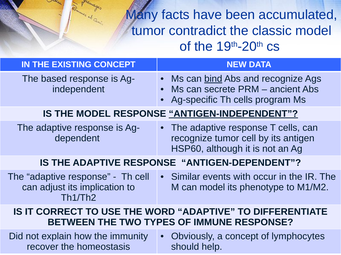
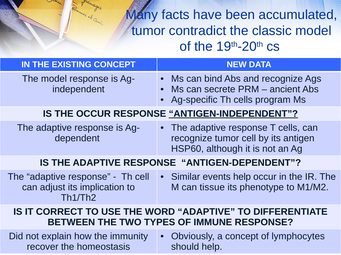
bind underline: present -> none
The based: based -> model
THE MODEL: MODEL -> OCCUR
events with: with -> help
can model: model -> tissue
